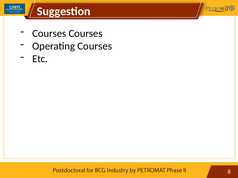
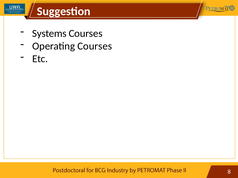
Courses at (49, 33): Courses -> Systems
